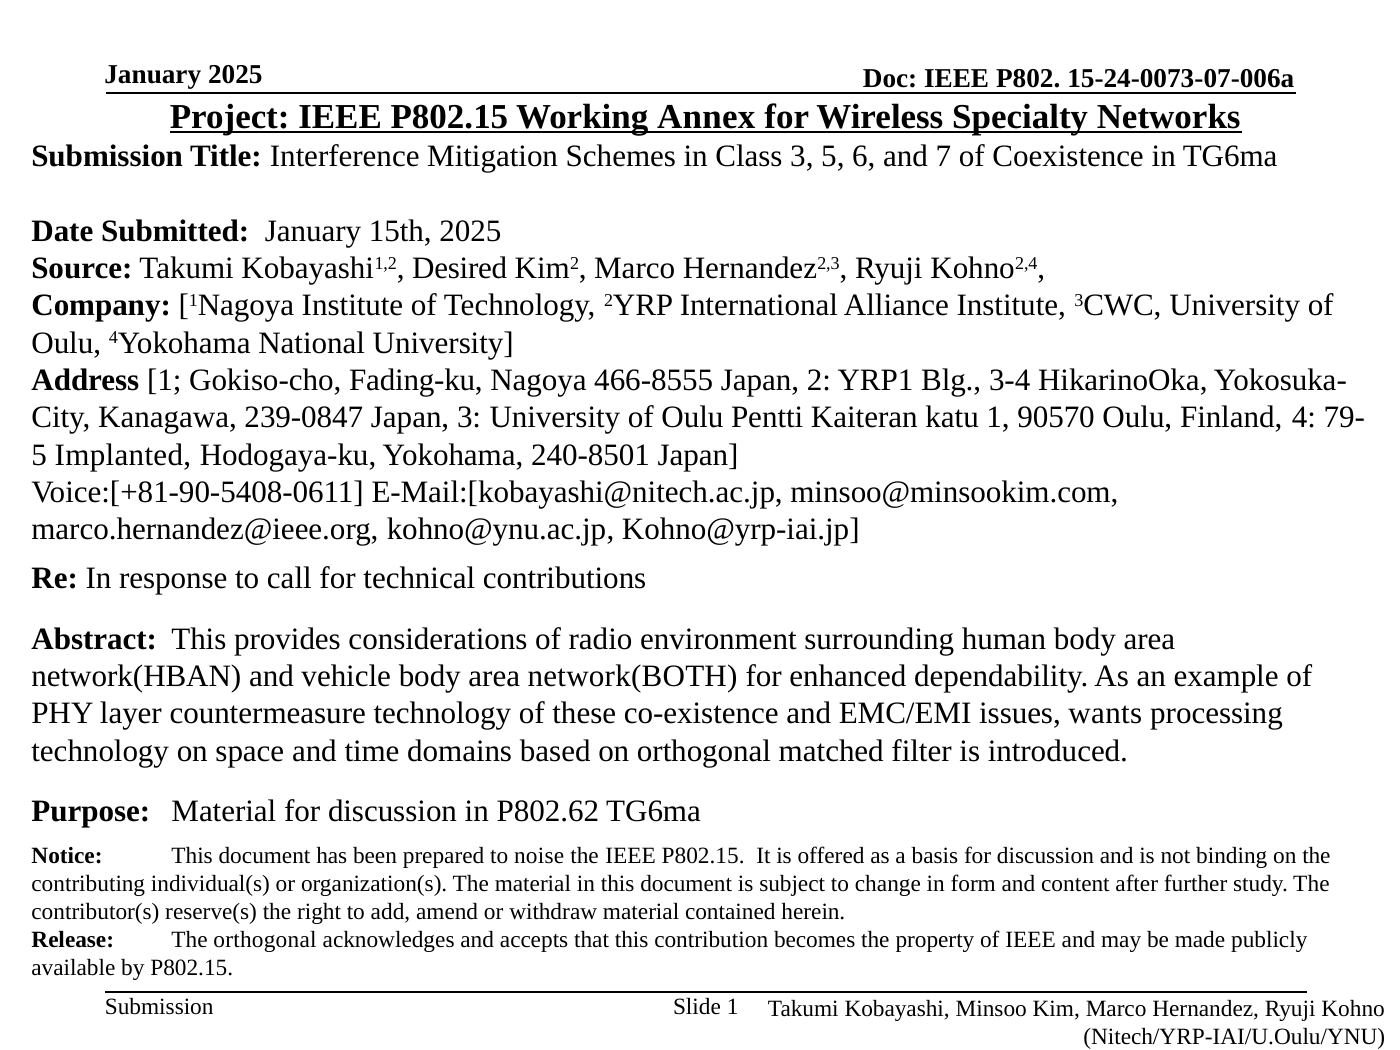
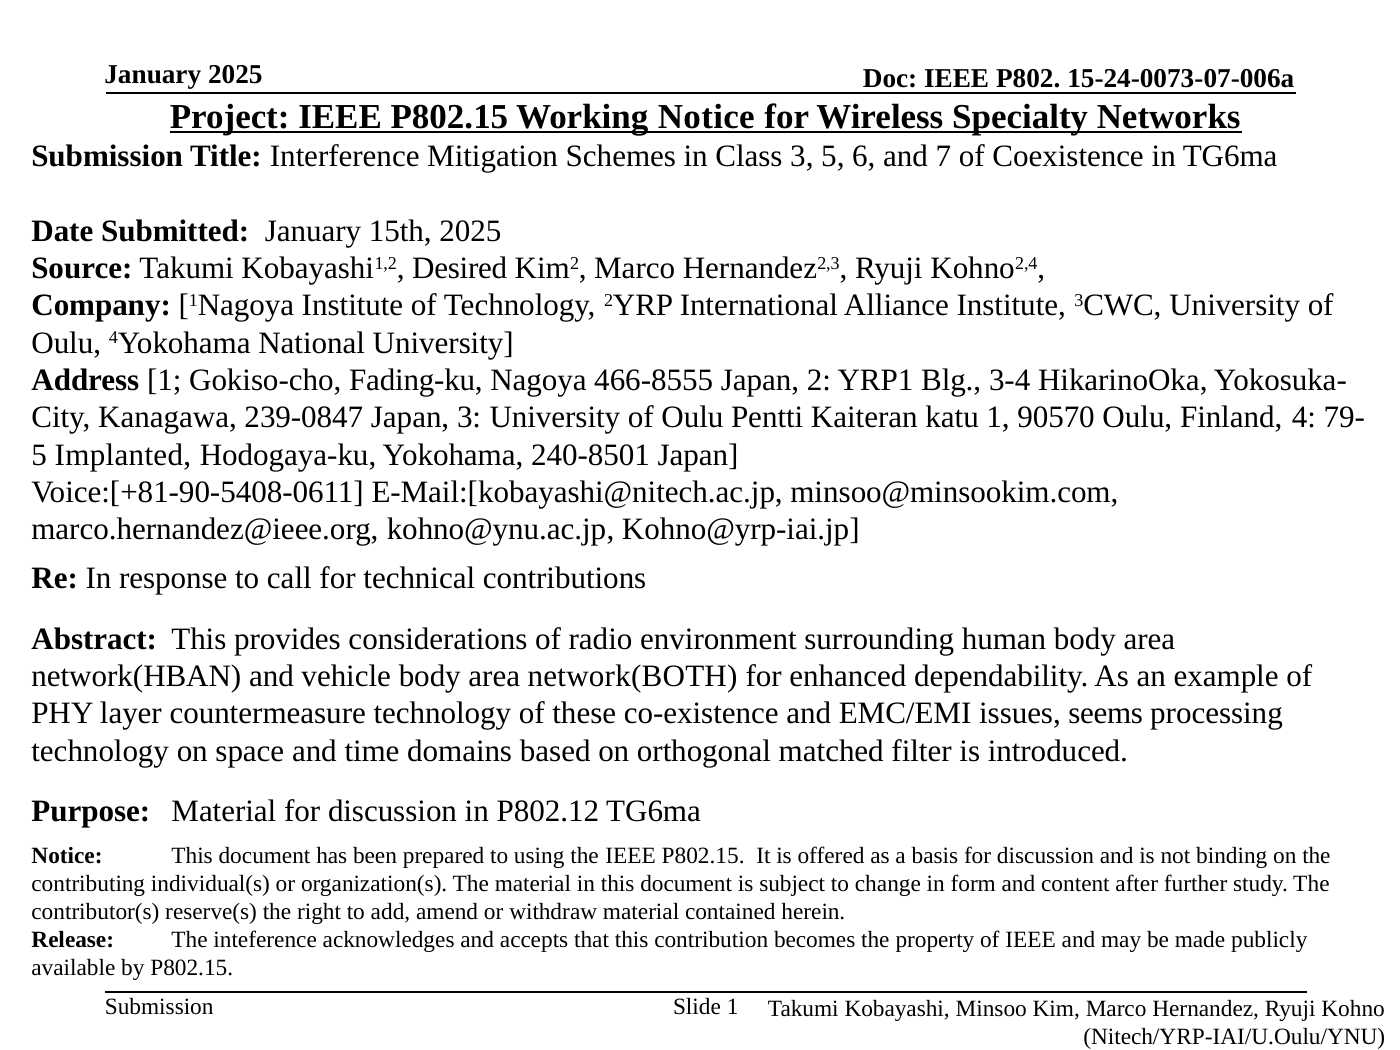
Working Annex: Annex -> Notice
wants: wants -> seems
P802.62: P802.62 -> P802.12
noise: noise -> using
The orthogonal: orthogonal -> inteference
